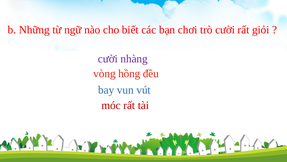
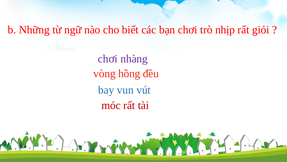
trò cười: cười -> nhịp
cười at (108, 59): cười -> chơi
